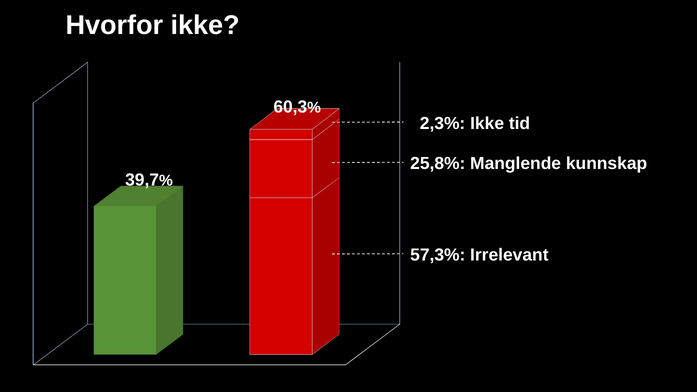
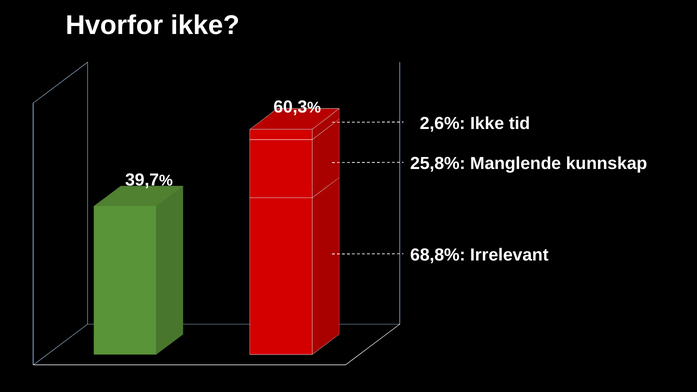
2,3%: 2,3% -> 2,6%
57,3%: 57,3% -> 68,8%
